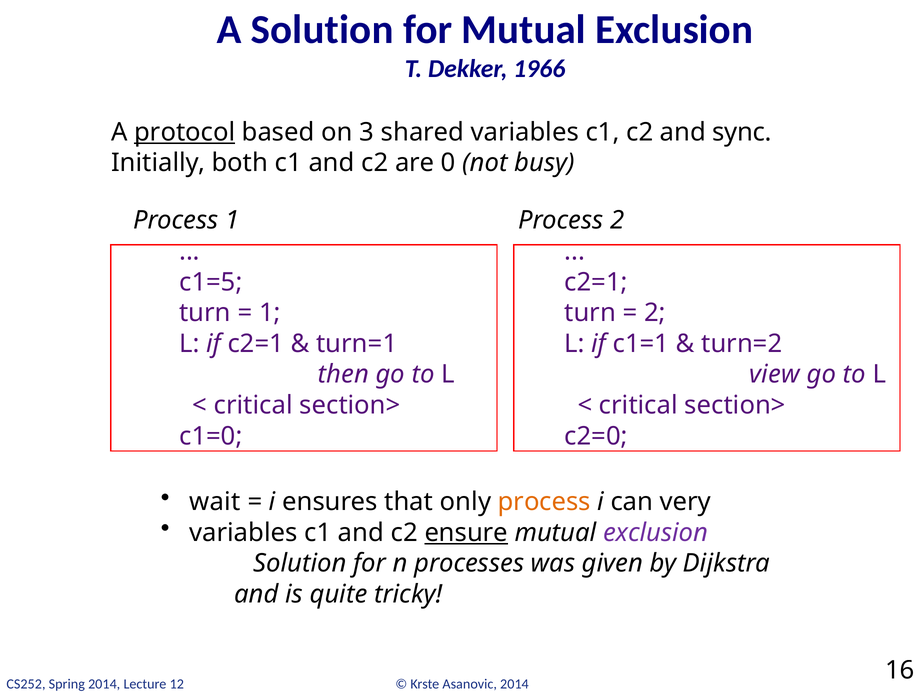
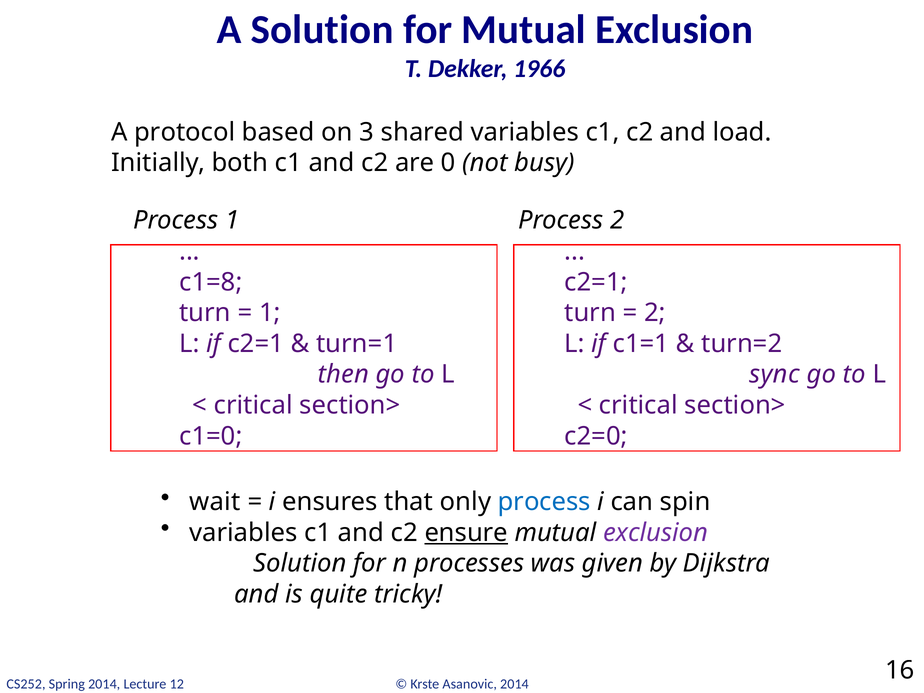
protocol underline: present -> none
sync: sync -> load
c1=5: c1=5 -> c1=8
view: view -> sync
process at (544, 502) colour: orange -> blue
very: very -> spin
